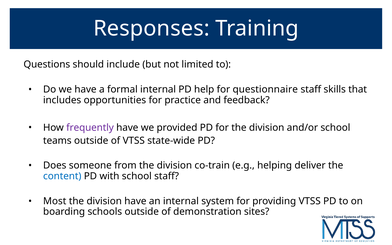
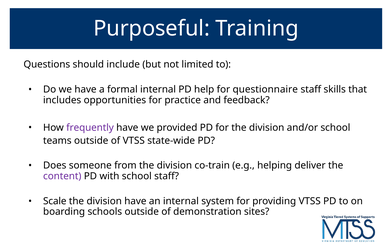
Responses: Responses -> Purposeful
content colour: blue -> purple
Most: Most -> Scale
